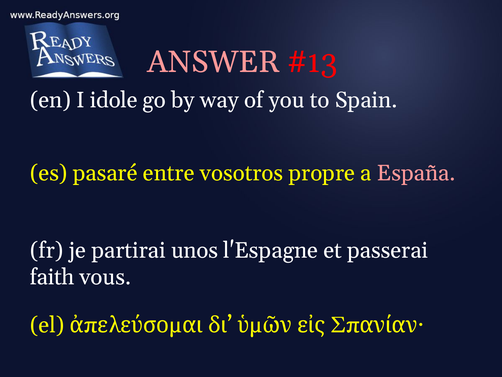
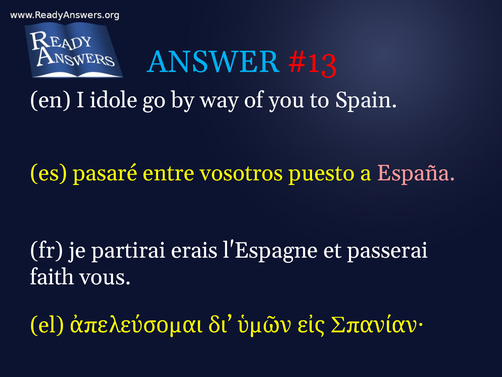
ANSWER colour: pink -> light blue
propre: propre -> puesto
unos: unos -> erais
